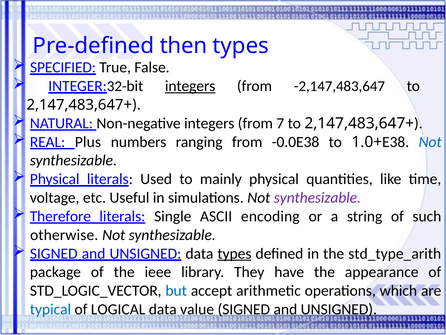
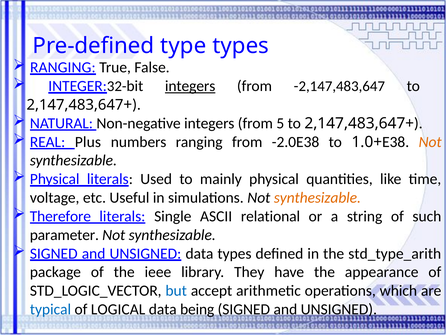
then: then -> type
SPECIFIED at (63, 67): SPECIFIED -> RANGING
7: 7 -> 5
-0.0E38: -0.0E38 -> -2.0E38
Not at (430, 142) colour: blue -> orange
synthesizable at (317, 197) colour: purple -> orange
encoding: encoding -> relational
otherwise: otherwise -> parameter
types at (234, 253) underline: present -> none
value: value -> being
